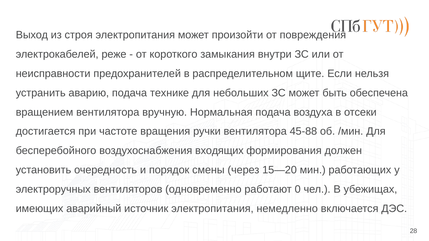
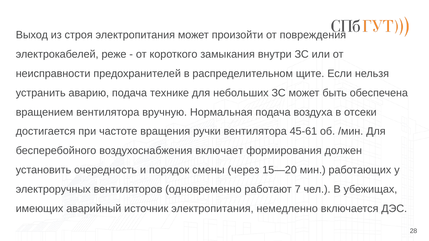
45-88: 45-88 -> 45-61
входящих: входящих -> включает
0: 0 -> 7
